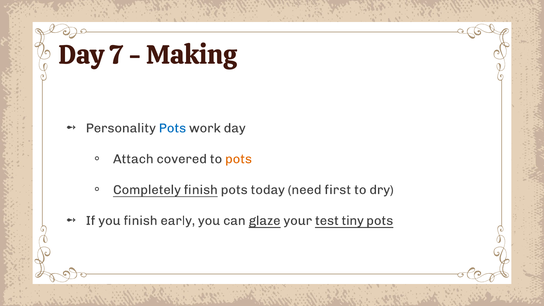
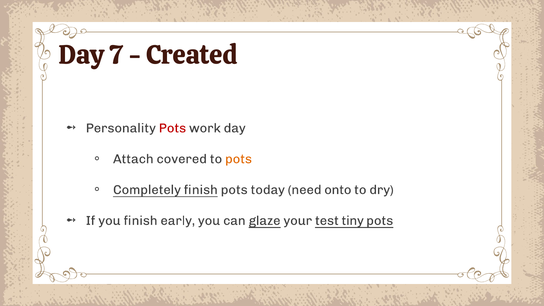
Making: Making -> Created
Pots at (172, 128) colour: blue -> red
first: first -> onto
